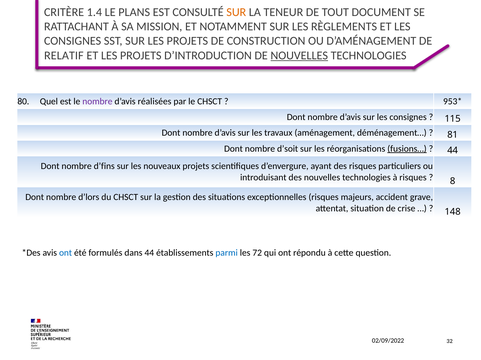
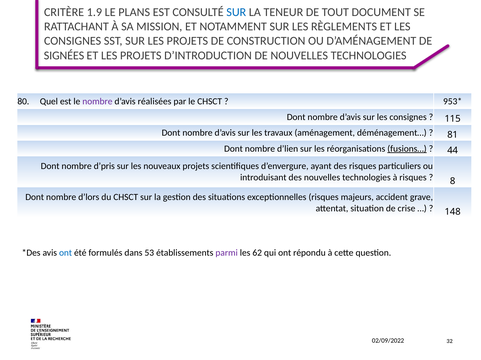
1.4: 1.4 -> 1.9
SUR at (236, 12) colour: orange -> blue
RELATIF: RELATIF -> SIGNÉES
NOUVELLES at (299, 56) underline: present -> none
d’soit: d’soit -> d’lien
d’fins: d’fins -> d’pris
dans 44: 44 -> 53
parmi colour: blue -> purple
72: 72 -> 62
